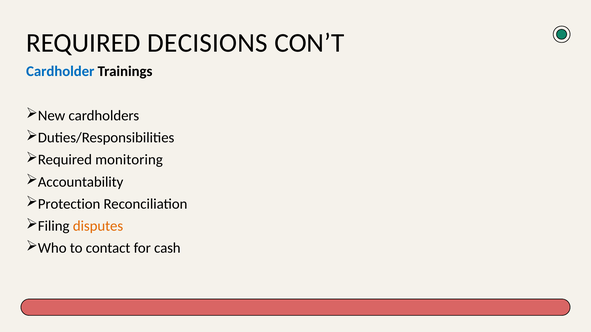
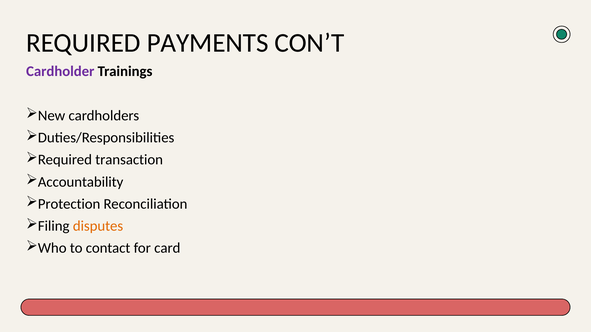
DECISIONS: DECISIONS -> PAYMENTS
Cardholder colour: blue -> purple
monitoring: monitoring -> transaction
cash: cash -> card
